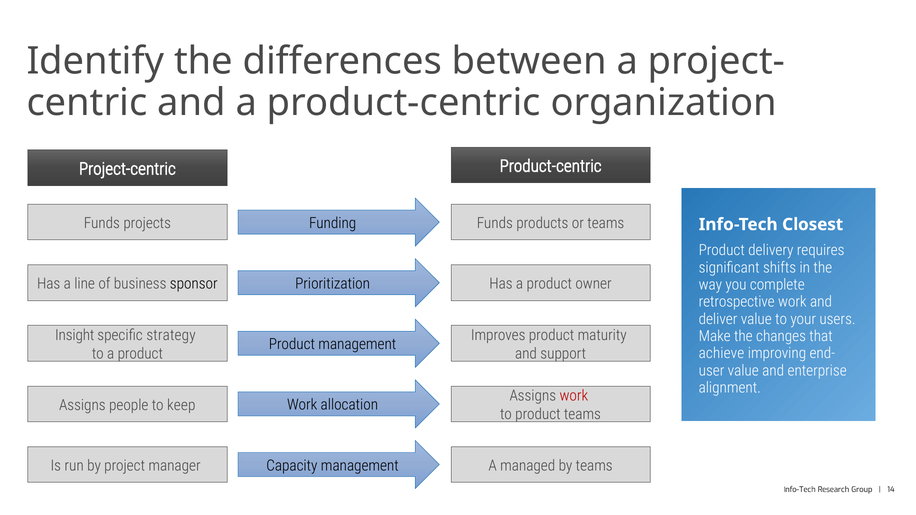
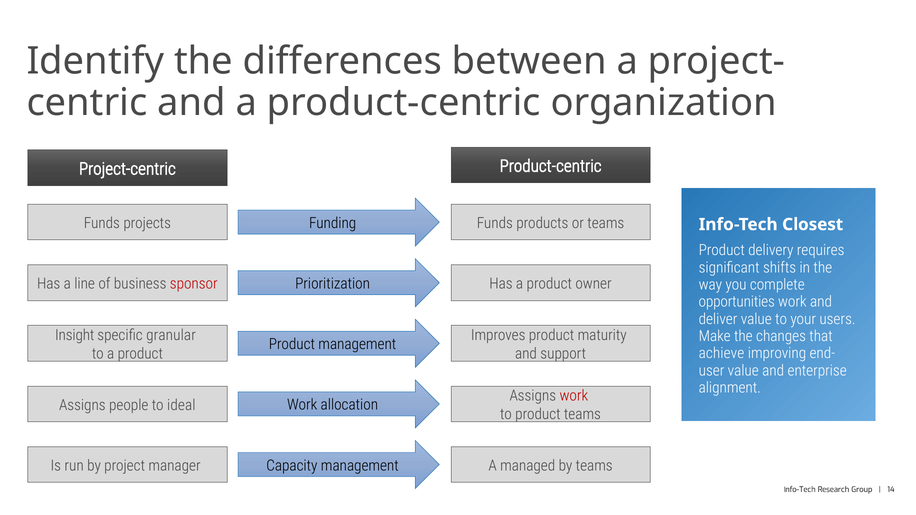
sponsor colour: black -> red
retrospective: retrospective -> opportunities
strategy: strategy -> granular
keep: keep -> ideal
